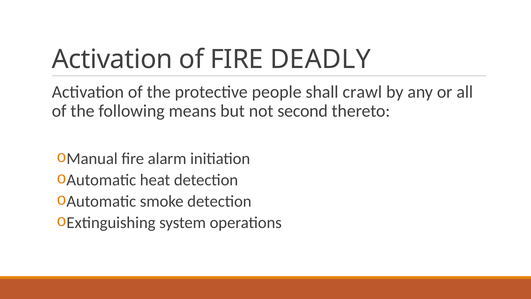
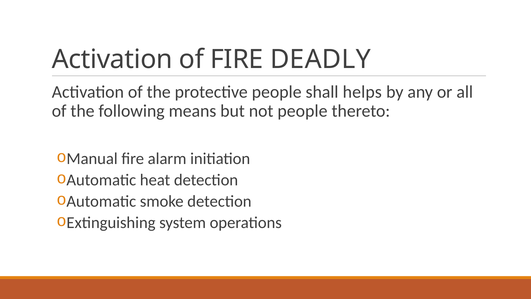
crawl: crawl -> helps
not second: second -> people
